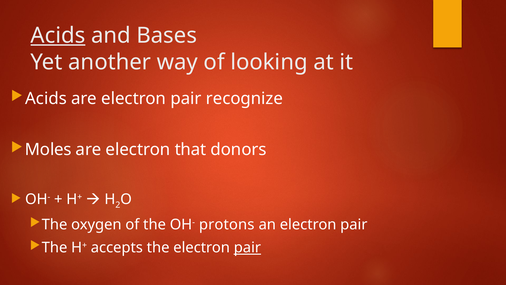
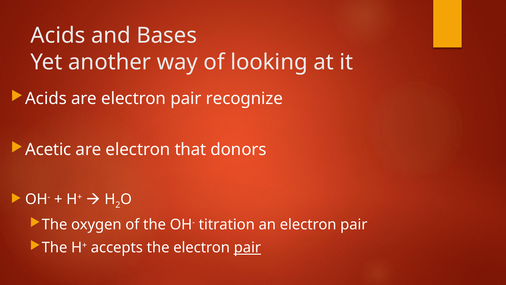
Acids at (58, 36) underline: present -> none
Moles: Moles -> Acetic
protons: protons -> titration
